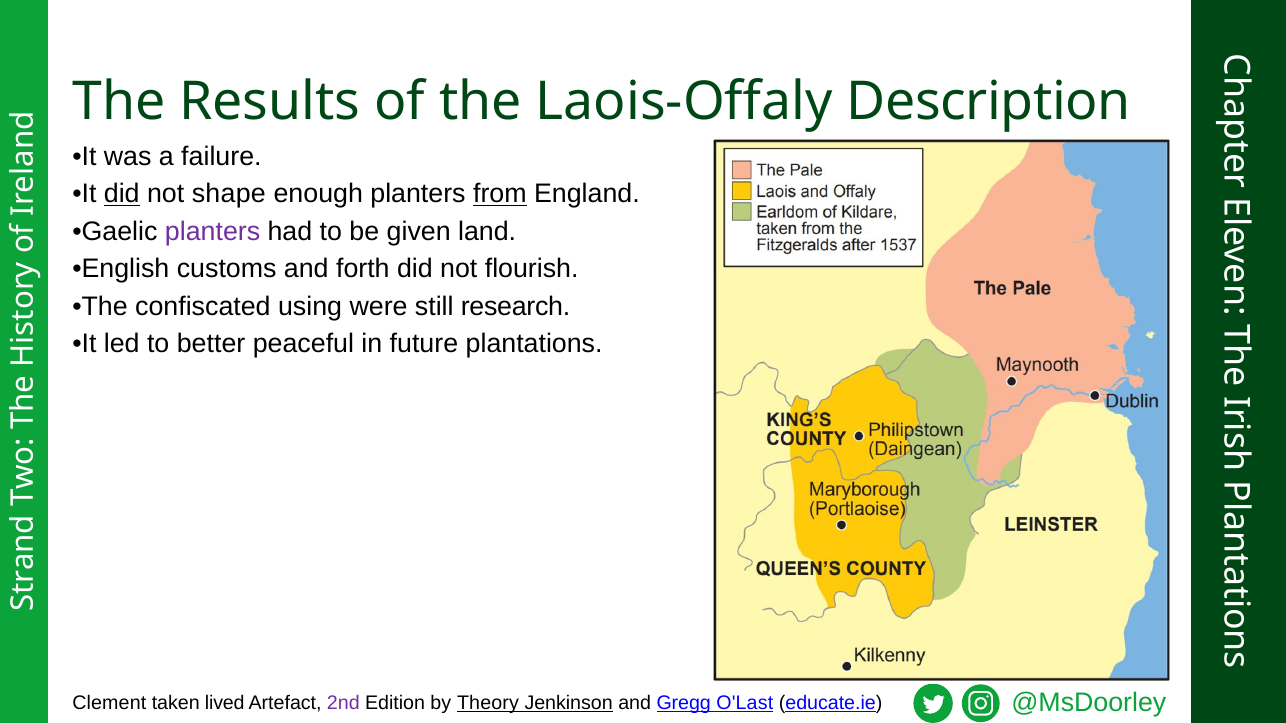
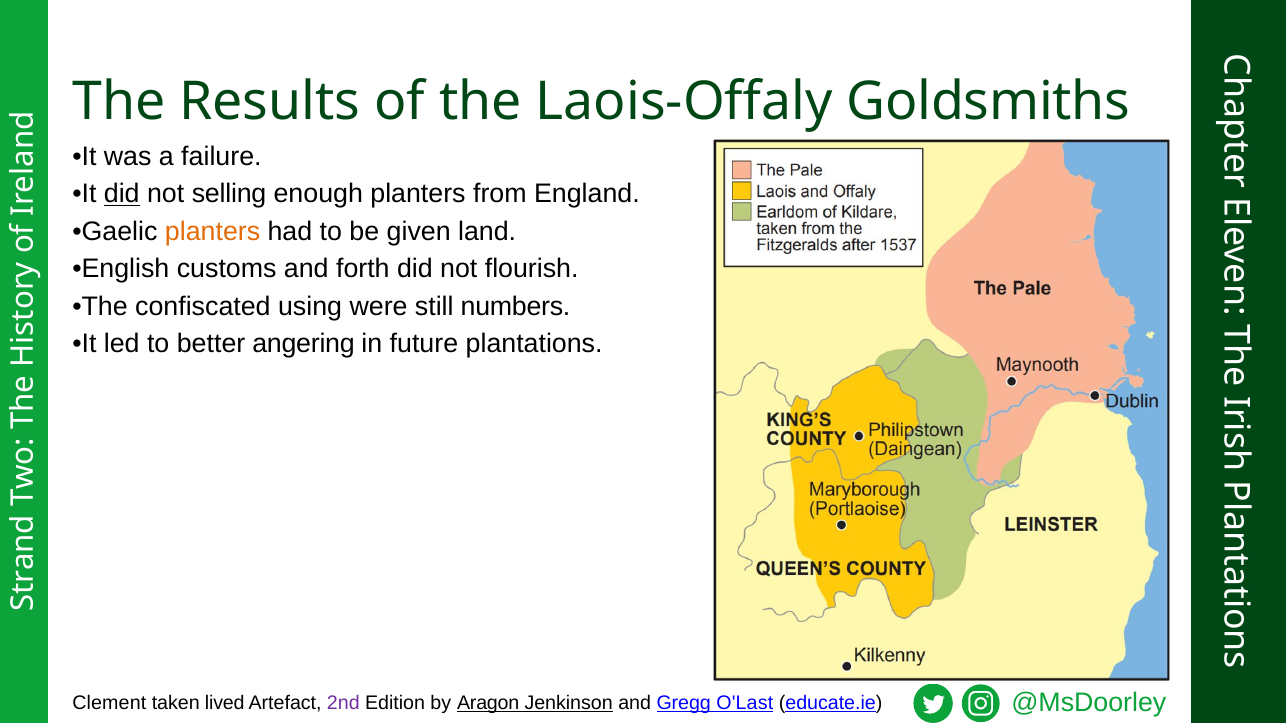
Description: Description -> Goldsmiths
shape: shape -> selling
from underline: present -> none
planters at (213, 232) colour: purple -> orange
research: research -> numbers
peaceful: peaceful -> angering
Theory: Theory -> Aragon
